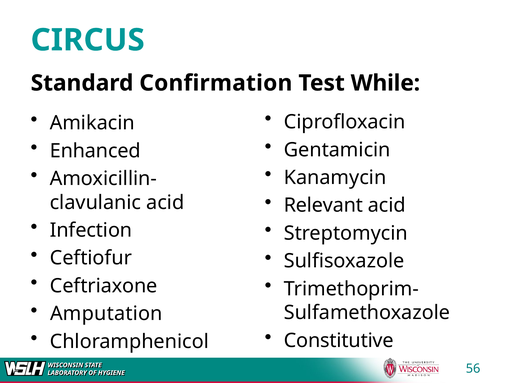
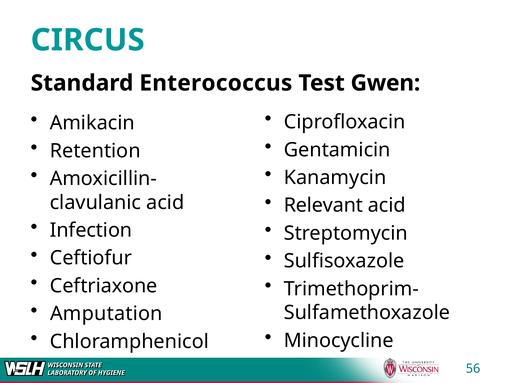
Confirmation: Confirmation -> Enterococcus
While: While -> Gwen
Enhanced: Enhanced -> Retention
Constitutive: Constitutive -> Minocycline
